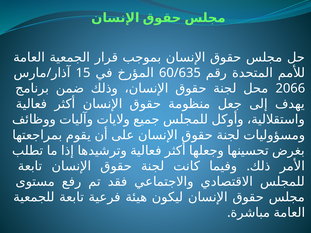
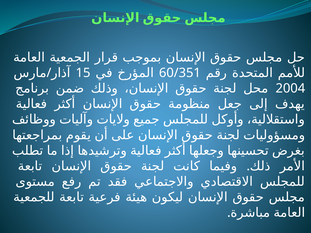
60/635: 60/635 -> 60/351
2066: 2066 -> 2004
